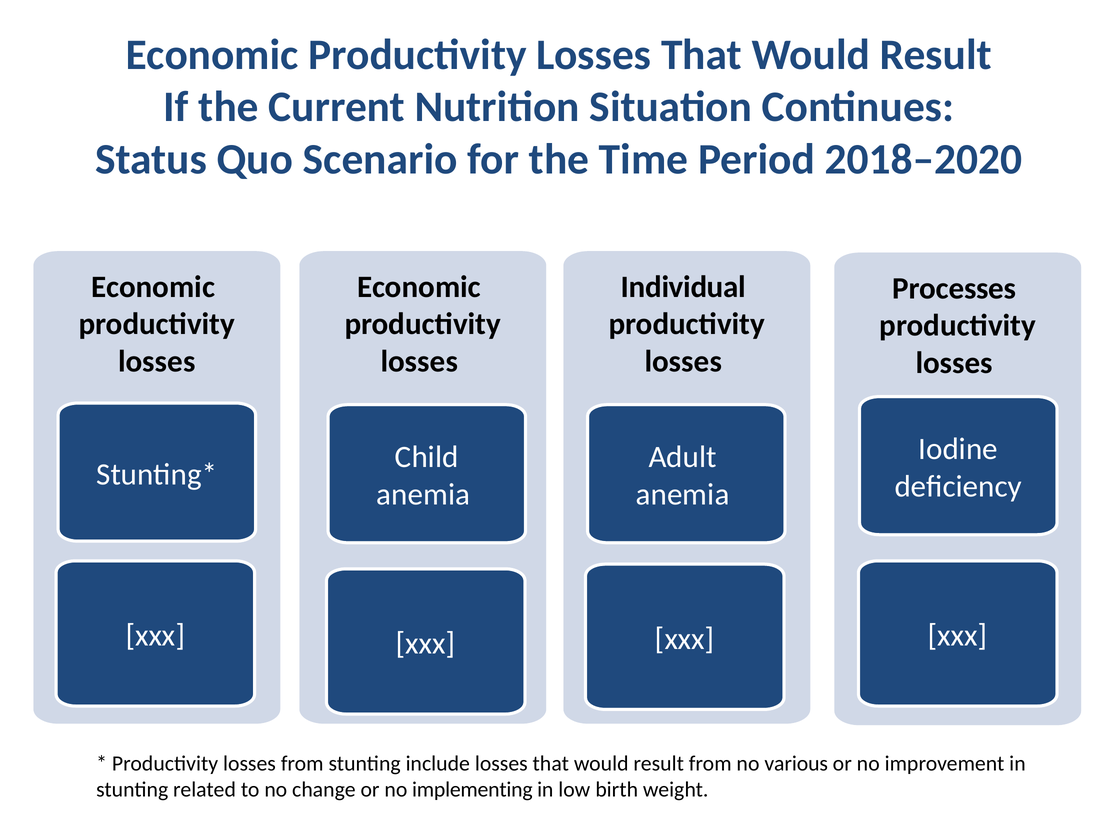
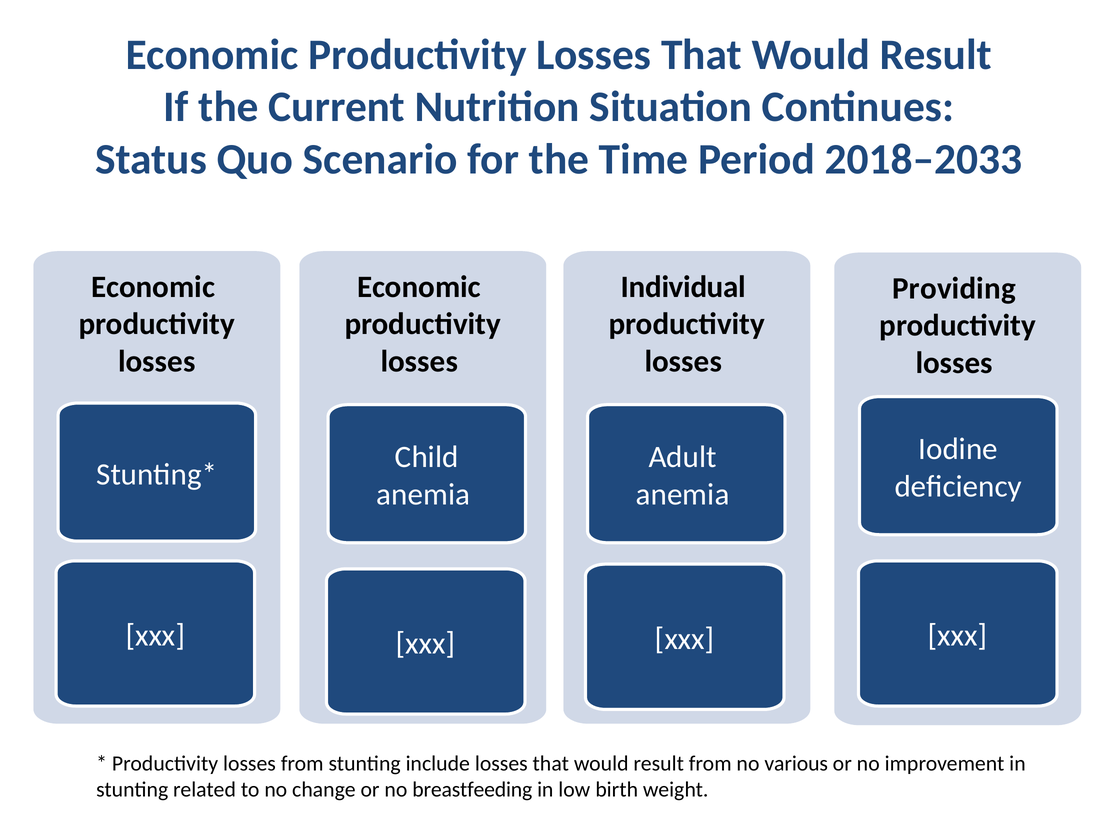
2018–2020: 2018–2020 -> 2018–2033
Processes: Processes -> Providing
implementing: implementing -> breastfeeding
